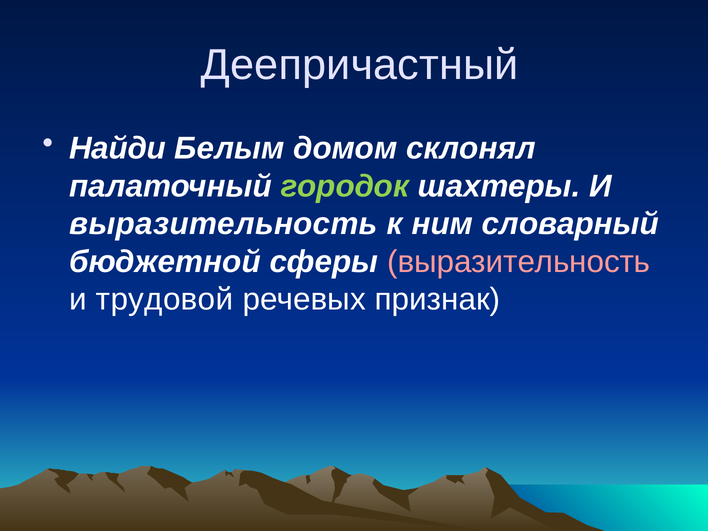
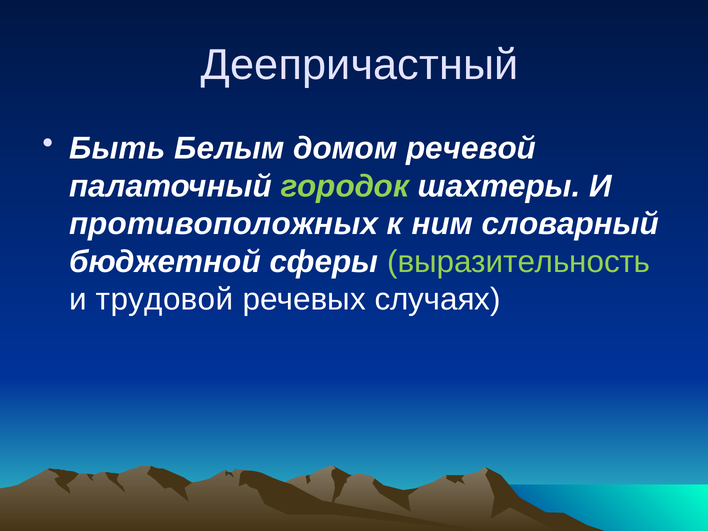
Найди: Найди -> Быть
склонял: склонял -> речевой
выразительность at (223, 224): выразительность -> противоположных
выразительность at (519, 262) colour: pink -> light green
признак: признак -> случаях
